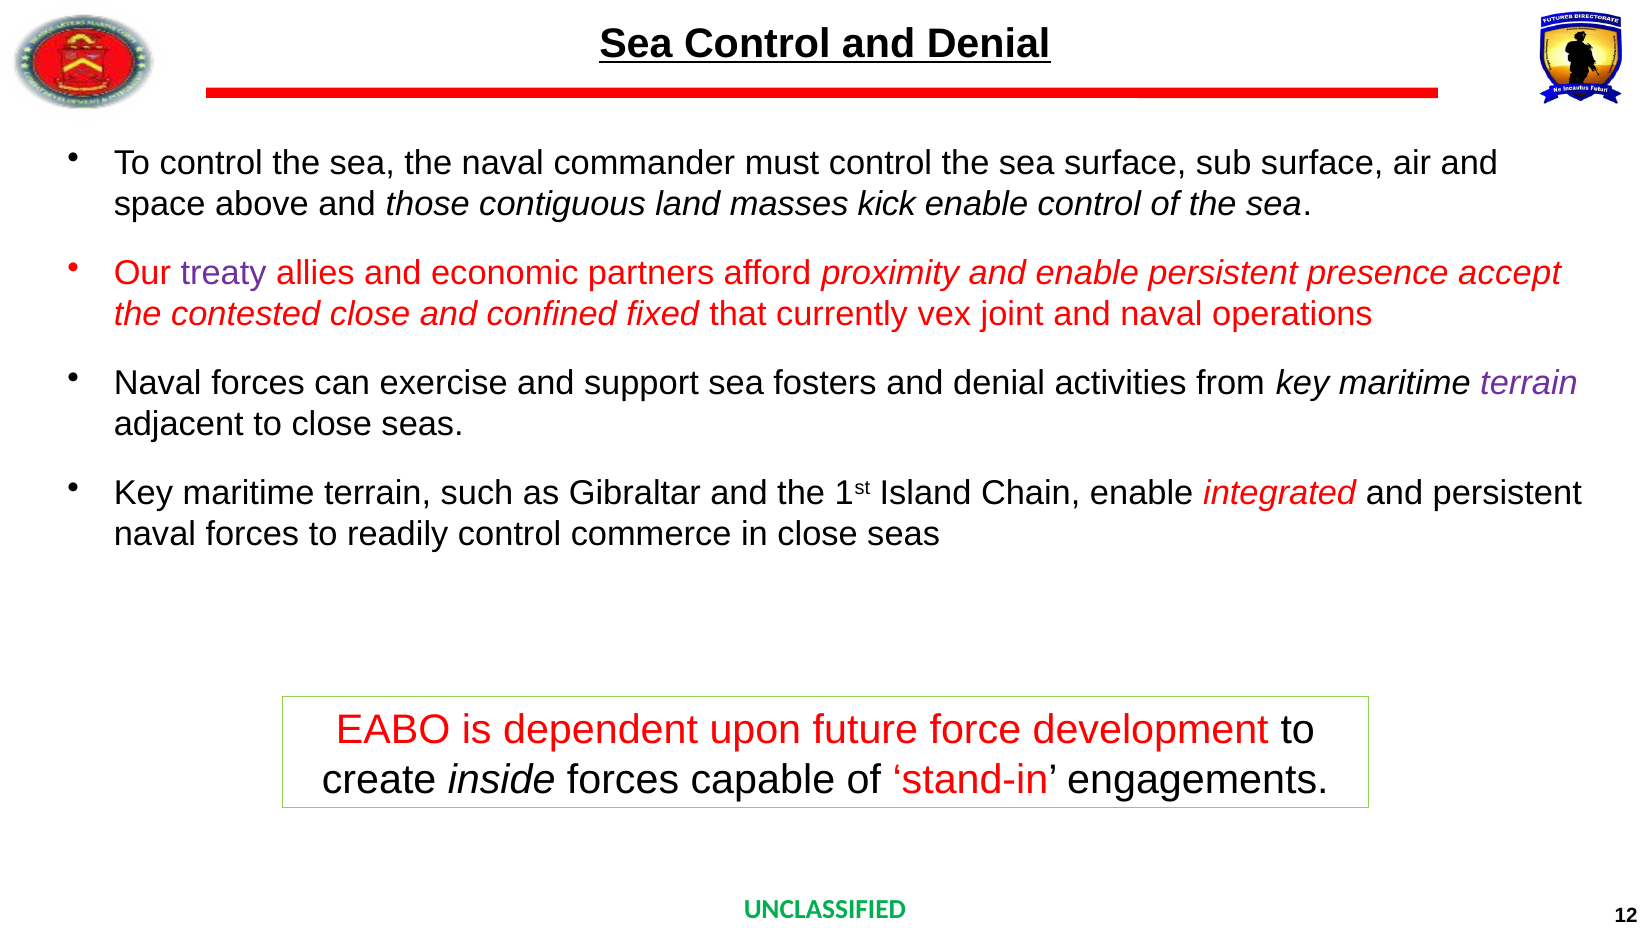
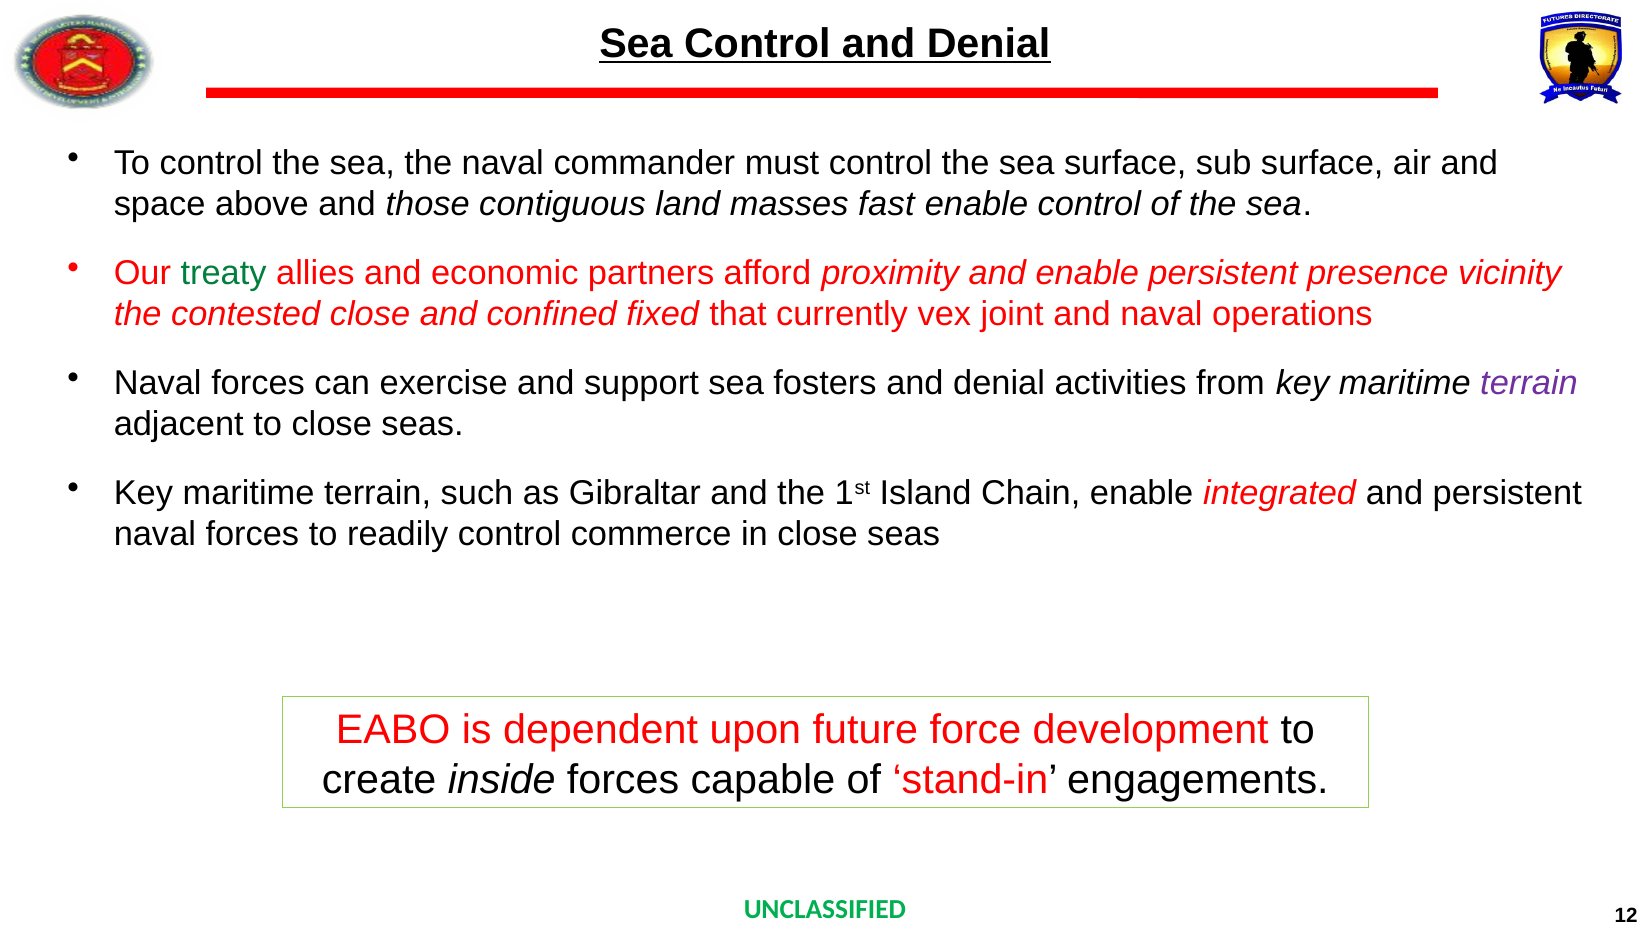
kick: kick -> fast
treaty colour: purple -> green
accept: accept -> vicinity
